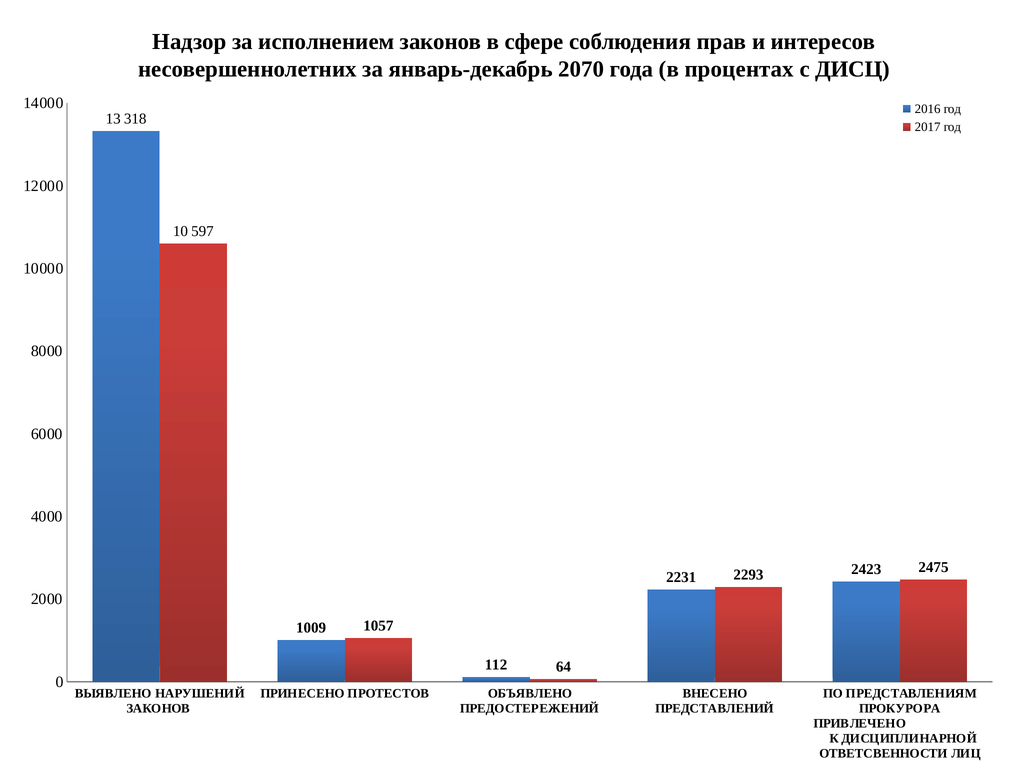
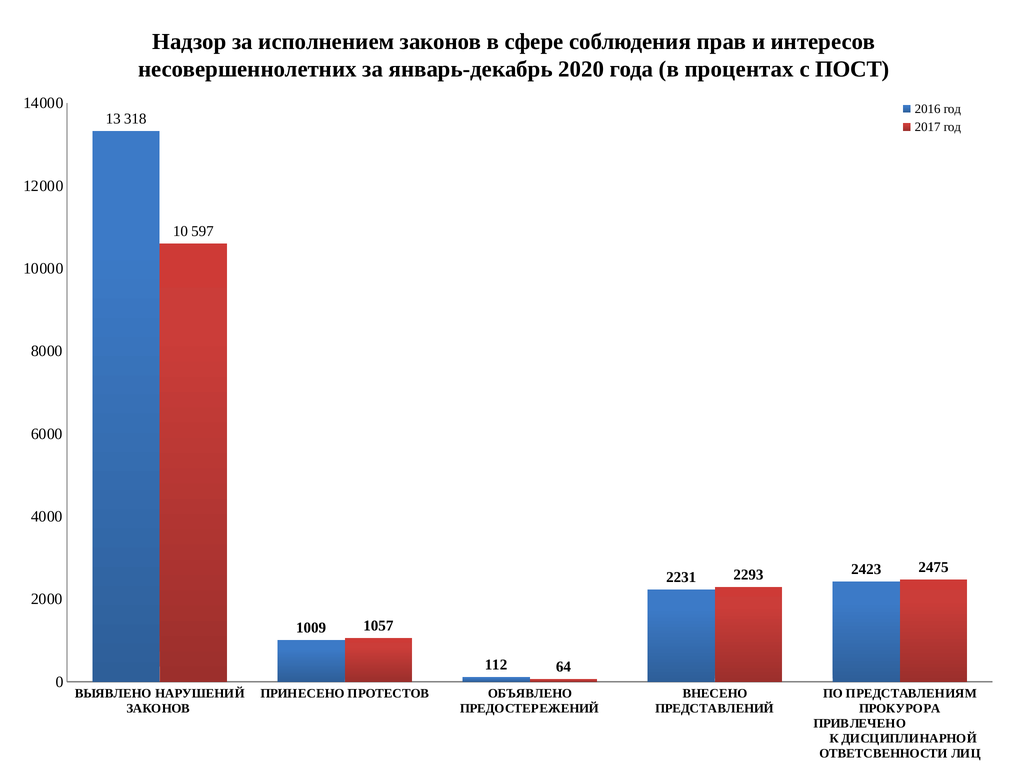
2070: 2070 -> 2020
ДИСЦ: ДИСЦ -> ПОСТ
